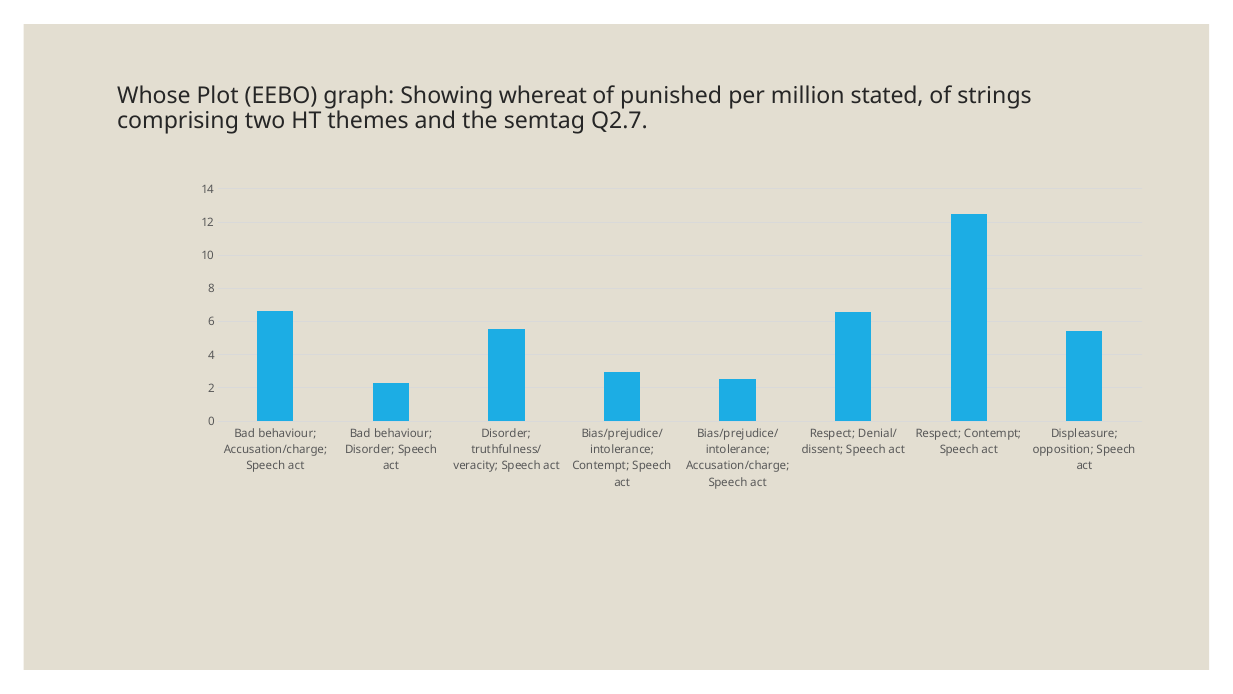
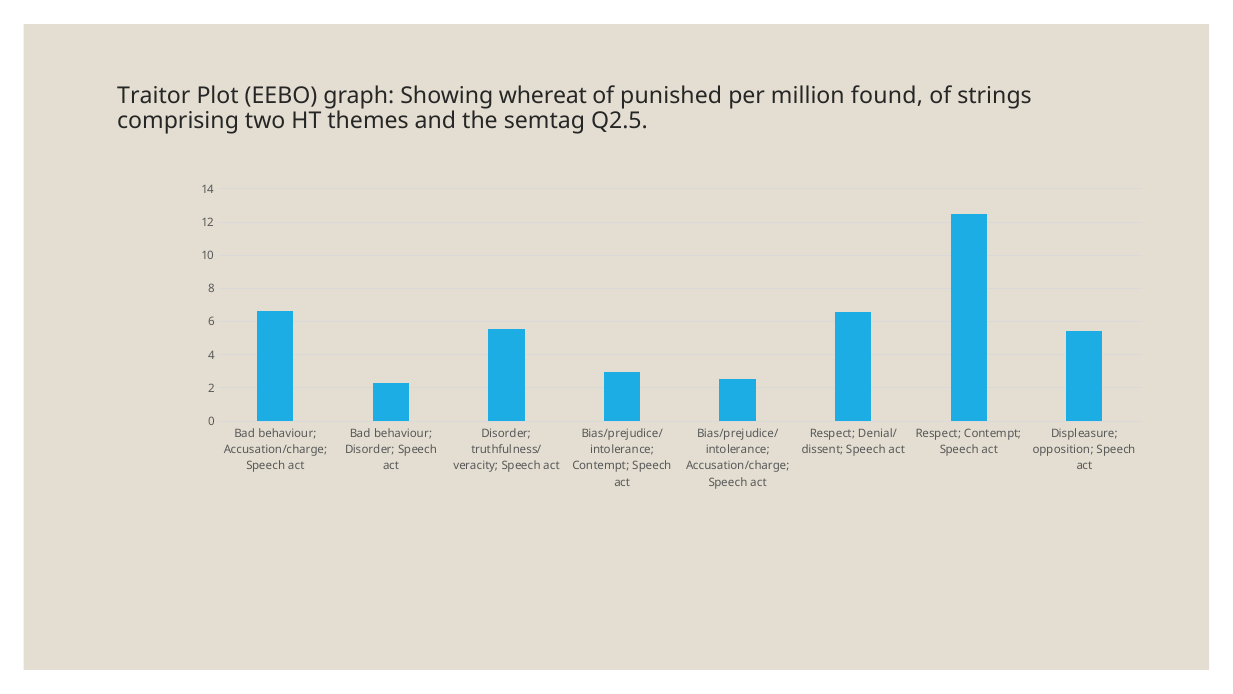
Whose: Whose -> Traitor
stated: stated -> found
Q2.7: Q2.7 -> Q2.5
